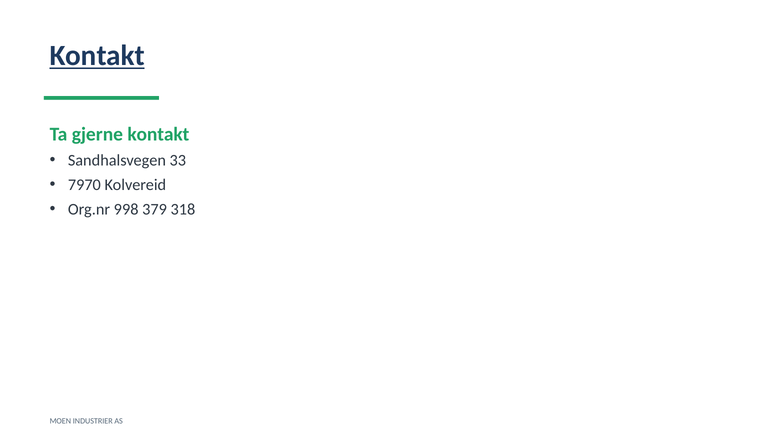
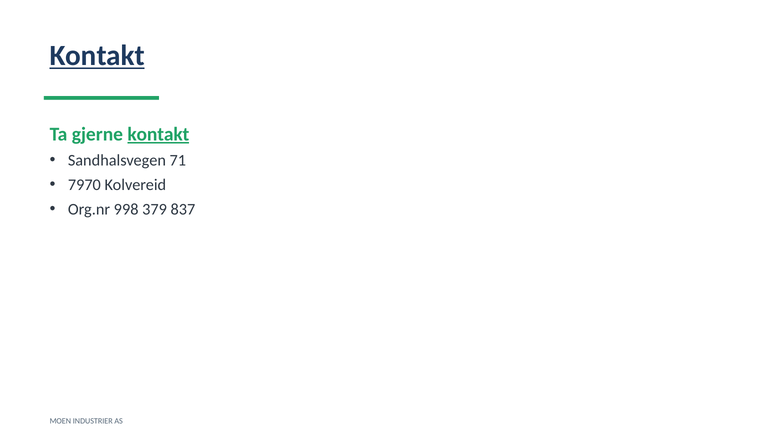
kontakt at (158, 134) underline: none -> present
33: 33 -> 71
318: 318 -> 837
